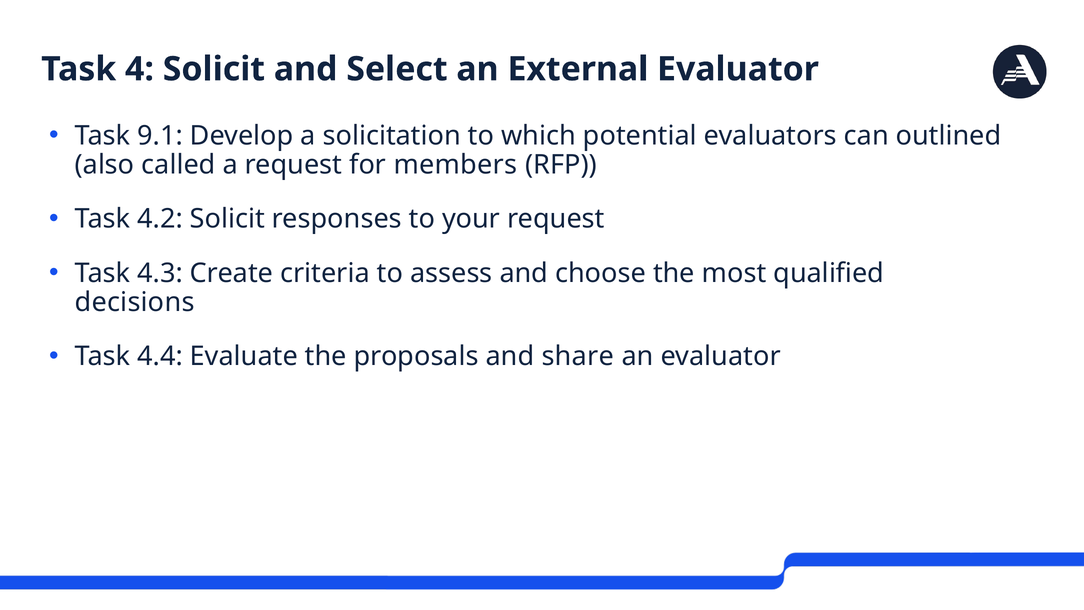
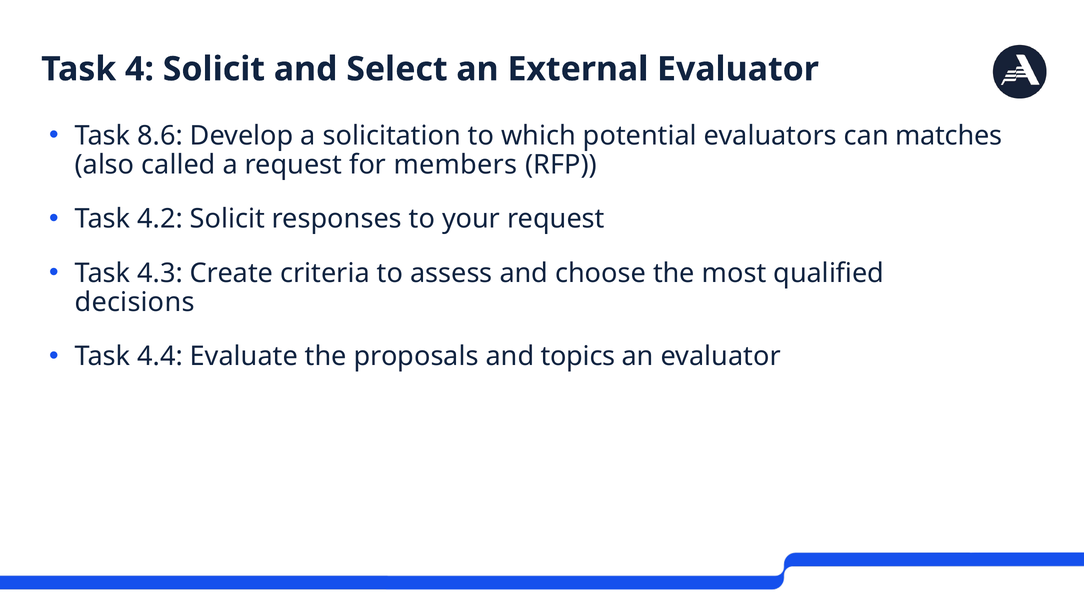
9.1: 9.1 -> 8.6
outlined: outlined -> matches
share: share -> topics
